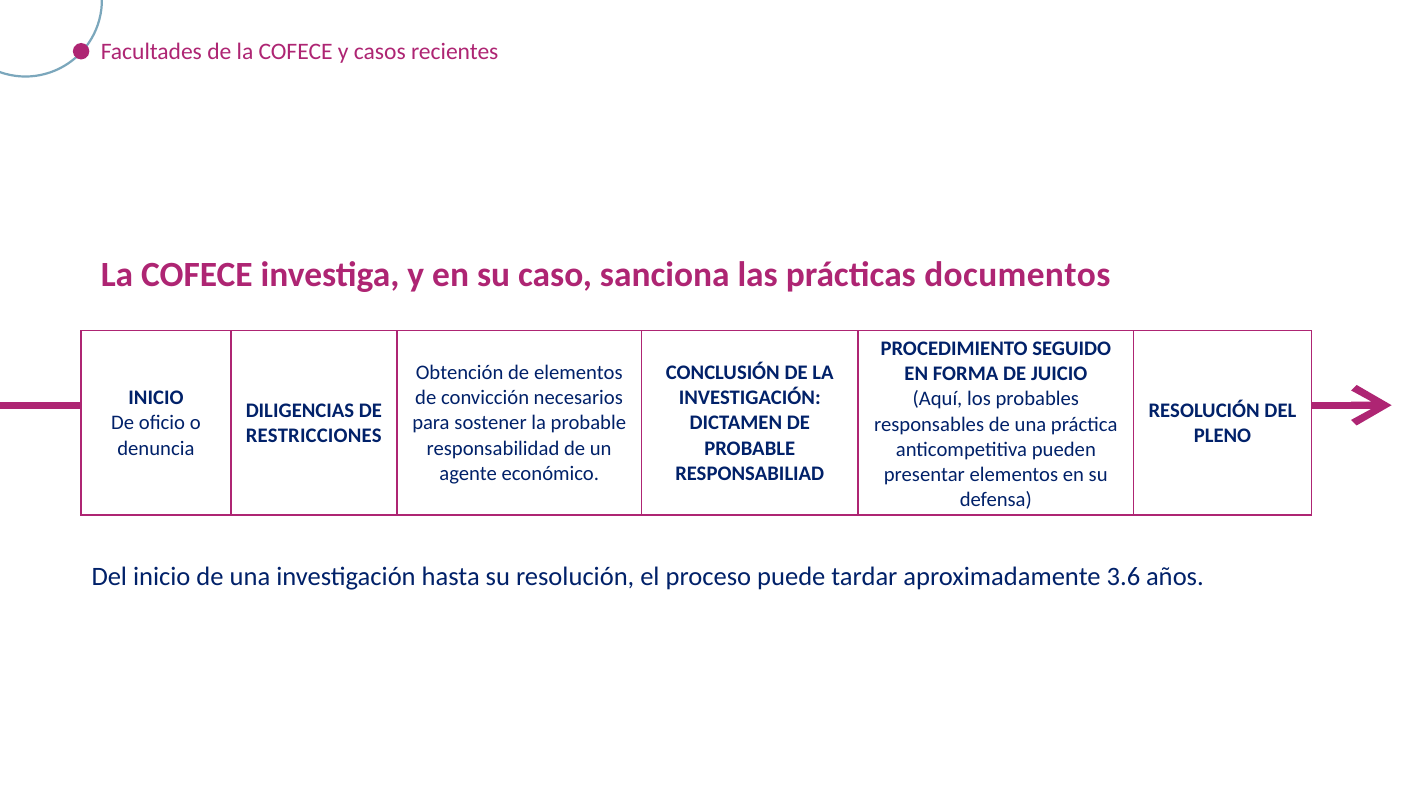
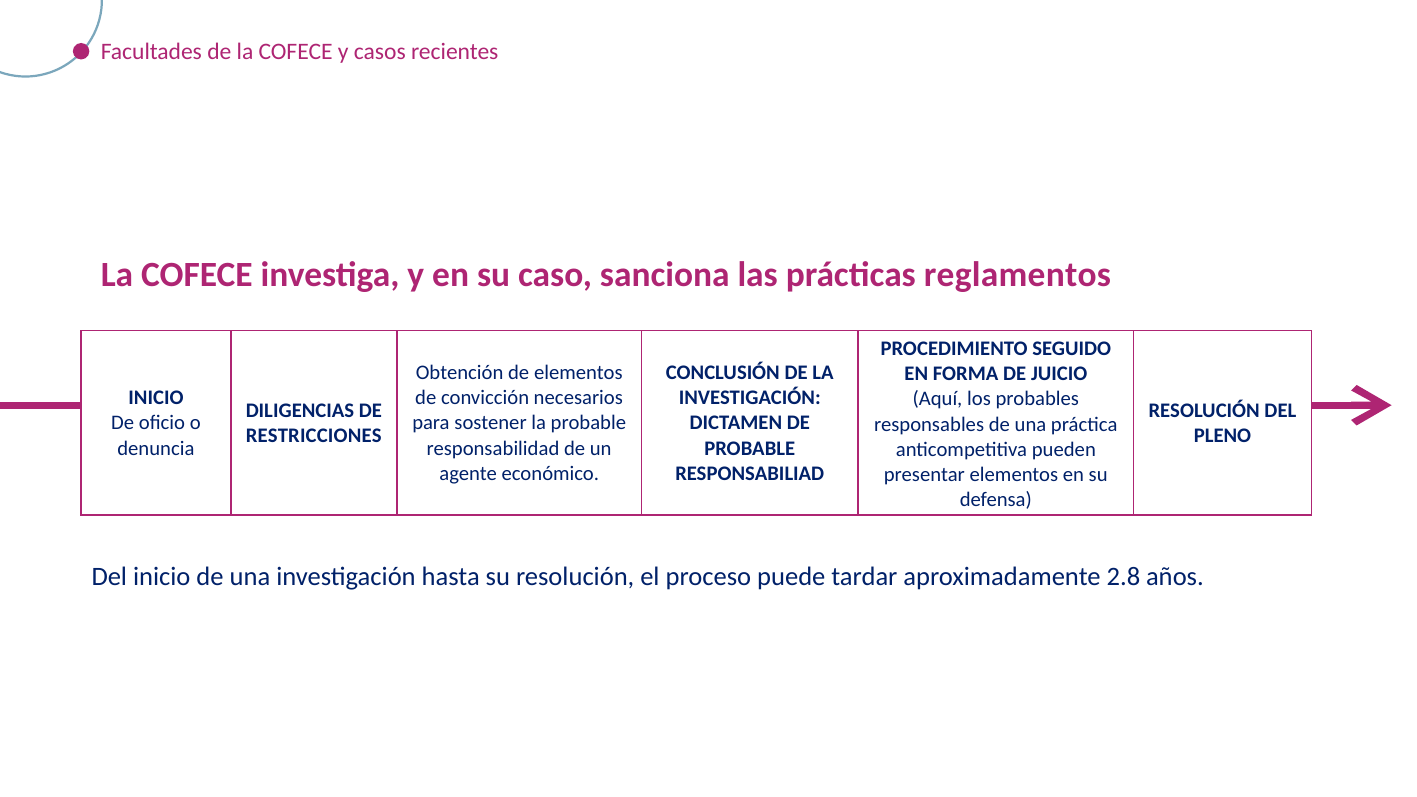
documentos: documentos -> reglamentos
3.6: 3.6 -> 2.8
